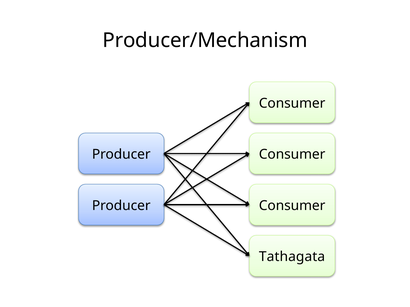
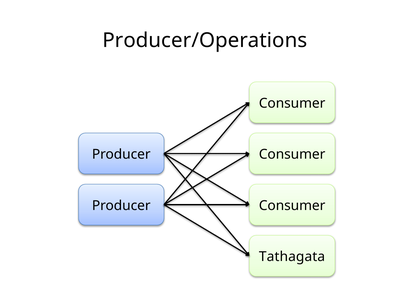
Producer/Mechanism: Producer/Mechanism -> Producer/Operations
